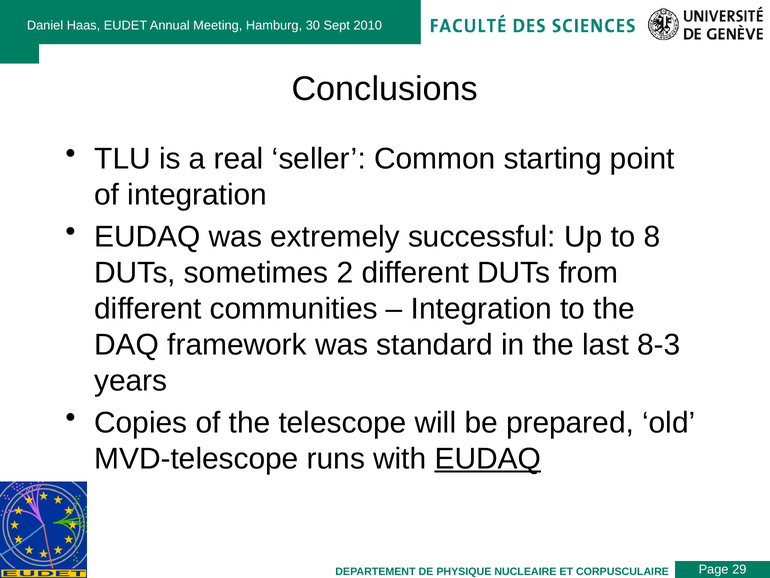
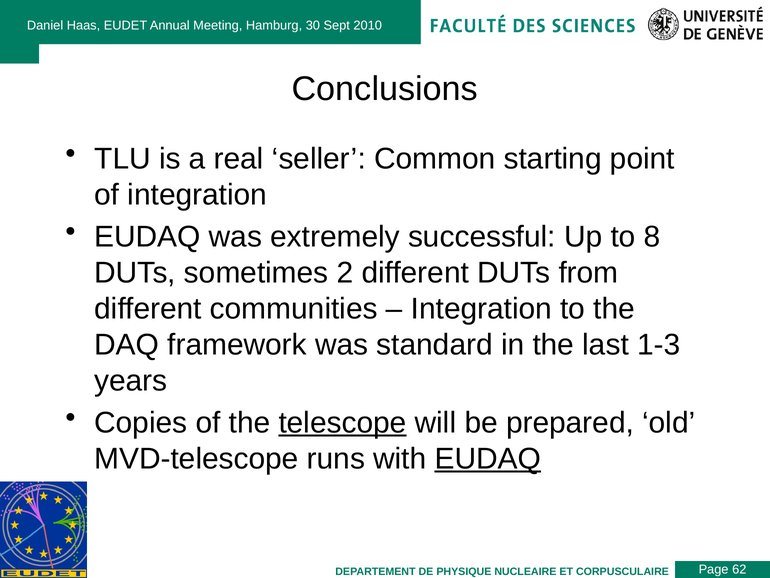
8-3: 8-3 -> 1-3
telescope underline: none -> present
29: 29 -> 62
